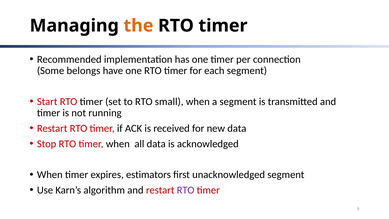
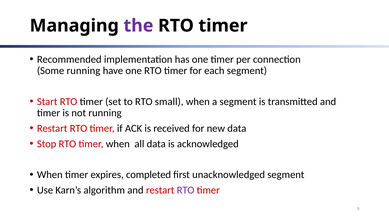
the colour: orange -> purple
Some belongs: belongs -> running
estimators: estimators -> completed
